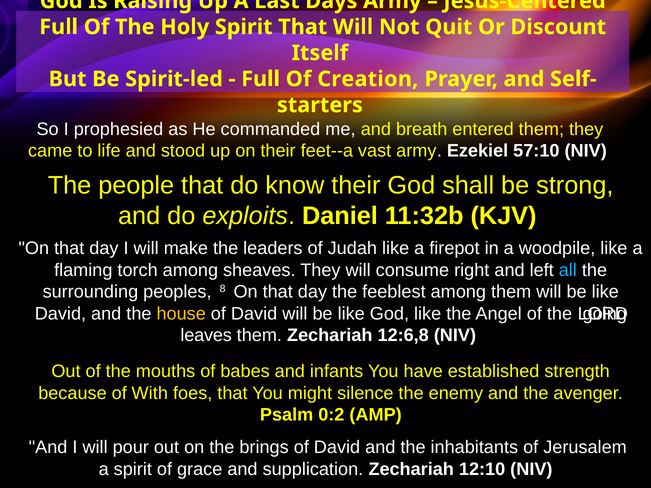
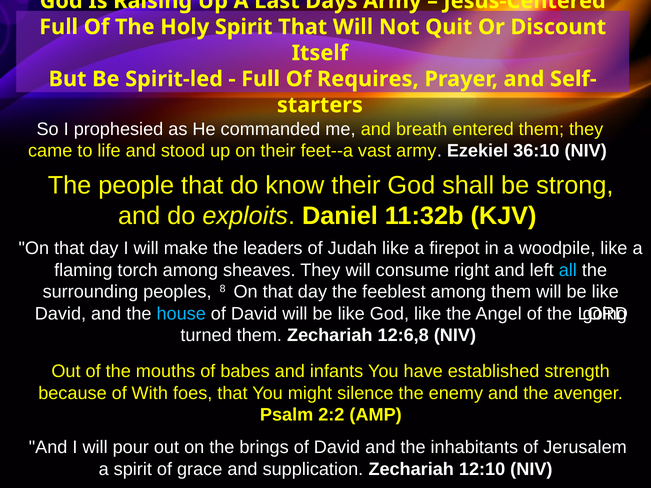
Creation: Creation -> Requires
57:10: 57:10 -> 36:10
house colour: yellow -> light blue
leaves: leaves -> turned
0:2: 0:2 -> 2:2
